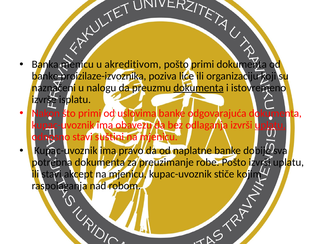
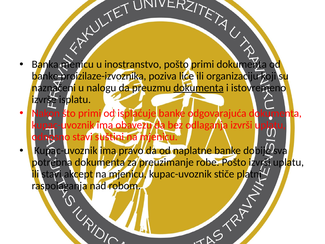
akreditivom: akreditivom -> inostranstvo
uslovima: uslovima -> isplaćuje
uplatu at (270, 125) underline: present -> none
kojim: kojim -> platni
